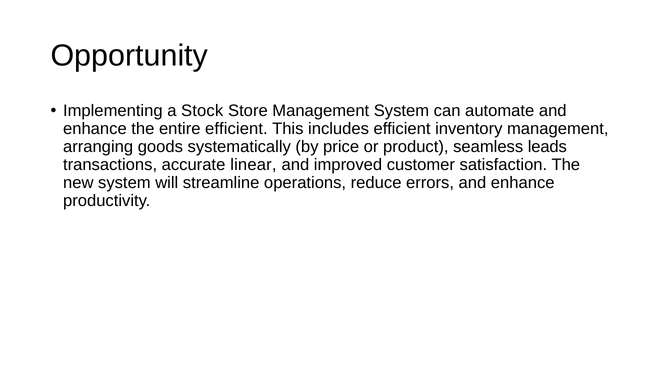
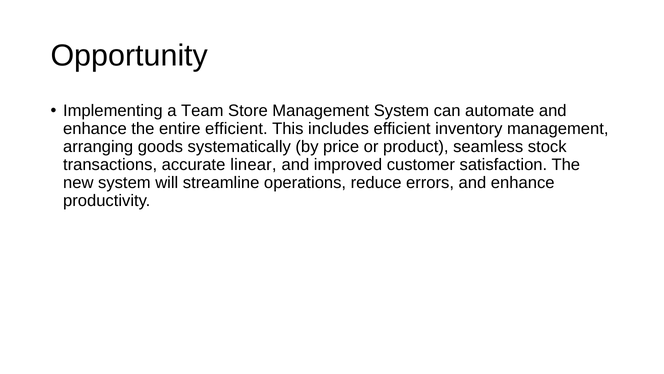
Stock: Stock -> Team
leads: leads -> stock
